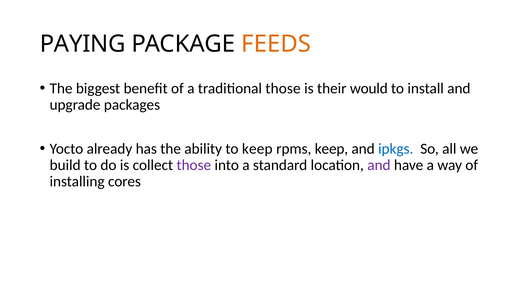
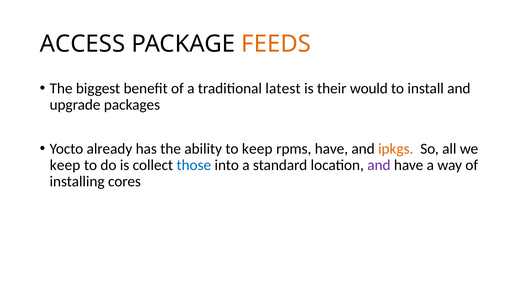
PAYING: PAYING -> ACCESS
traditional those: those -> latest
rpms keep: keep -> have
ipkgs colour: blue -> orange
build at (65, 165): build -> keep
those at (194, 165) colour: purple -> blue
